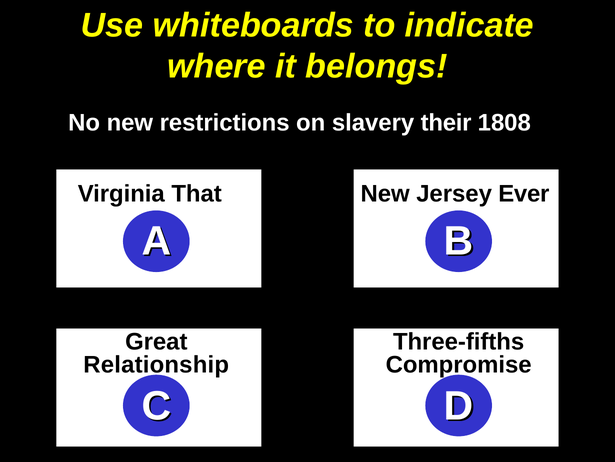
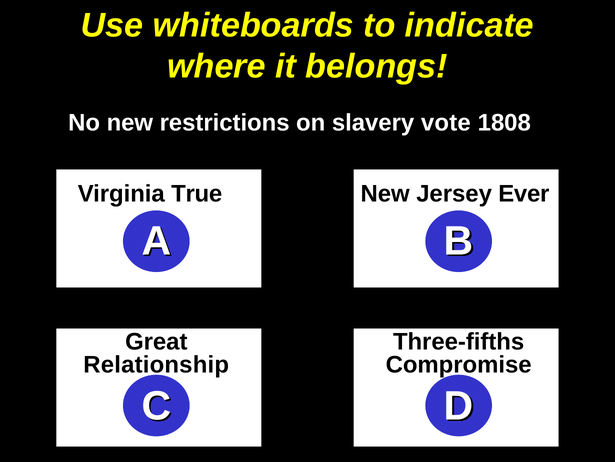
their: their -> vote
That: That -> True
